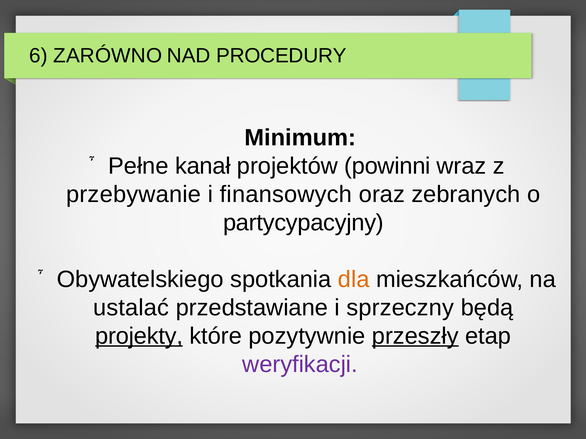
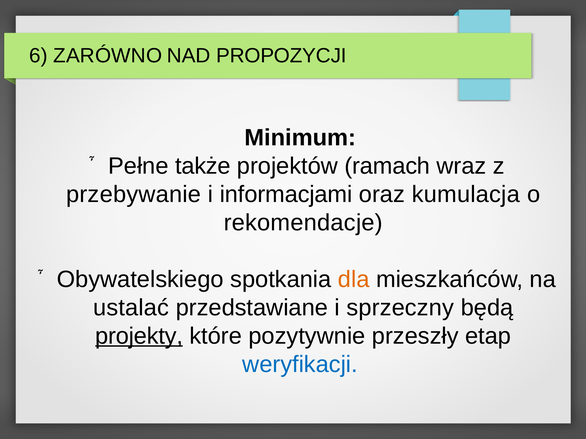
PROCEDURY: PROCEDURY -> PROPOZYCJI
kanał: kanał -> także
powinni: powinni -> ramach
finansowych: finansowych -> informacjami
zebranych: zebranych -> kumulacja
partycypacyjny: partycypacyjny -> rekomendacje
przeszły underline: present -> none
weryfikacji colour: purple -> blue
